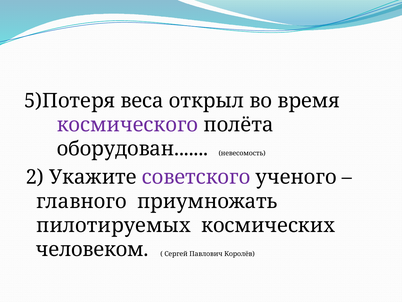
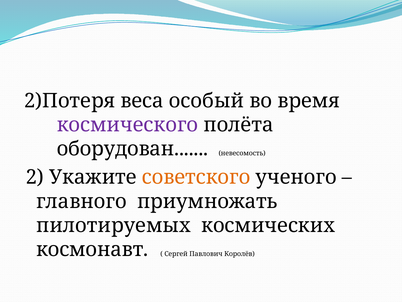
5)Потеря: 5)Потеря -> 2)Потеря
открыл: открыл -> особый
советского colour: purple -> orange
человеком: человеком -> космонавт
